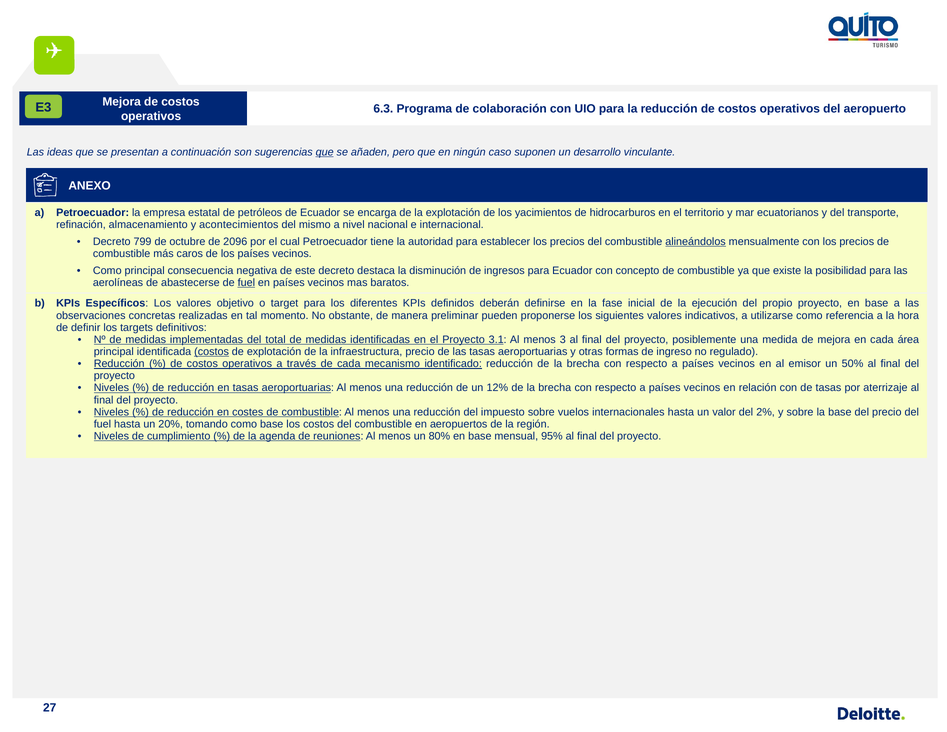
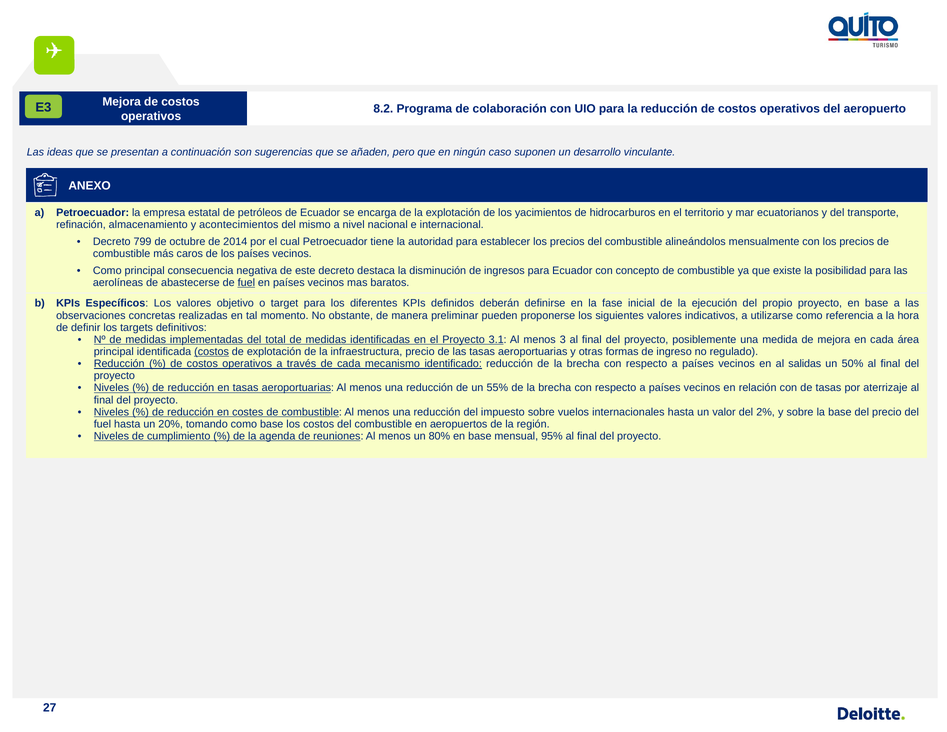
6.3: 6.3 -> 8.2
que at (325, 152) underline: present -> none
2096: 2096 -> 2014
alineándolos underline: present -> none
emisor: emisor -> salidas
12%: 12% -> 55%
